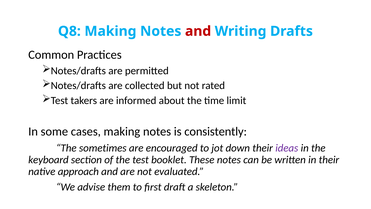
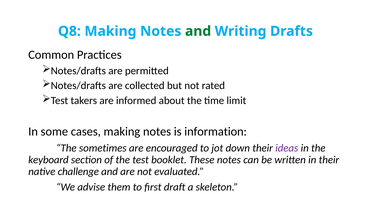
and at (198, 31) colour: red -> green
consistently: consistently -> information
approach: approach -> challenge
